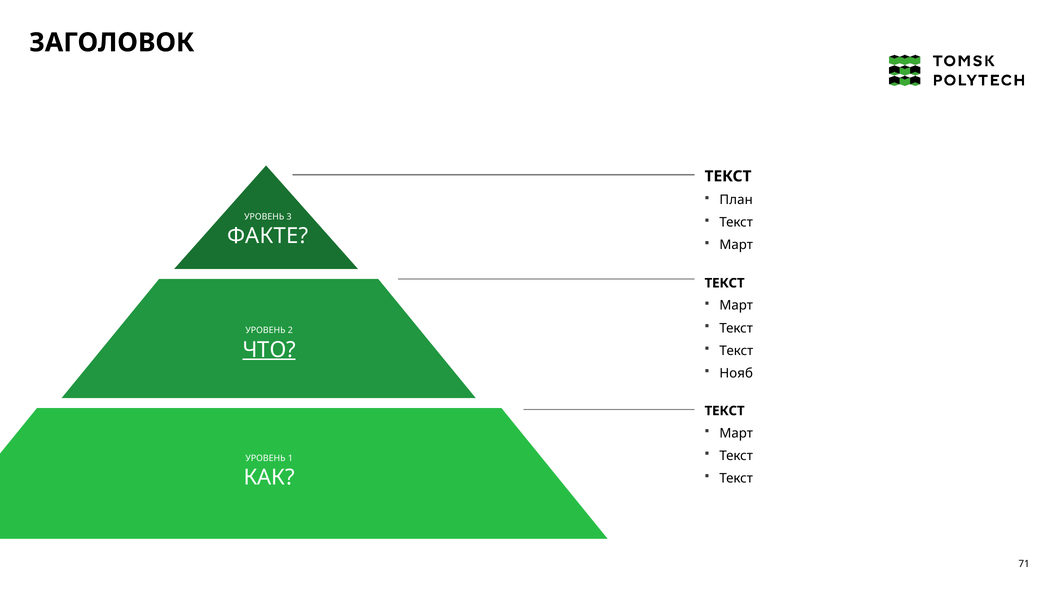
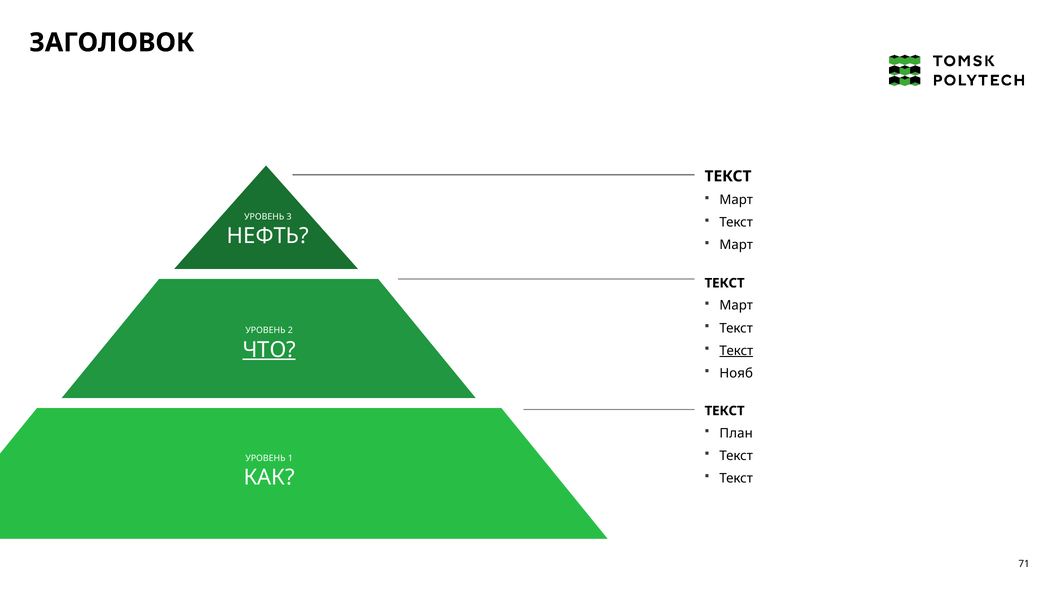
План at (736, 200): План -> Март
ФАКТЕ: ФАКТЕ -> НЕФТЬ
Текст at (736, 350) underline: none -> present
Март at (736, 433): Март -> План
